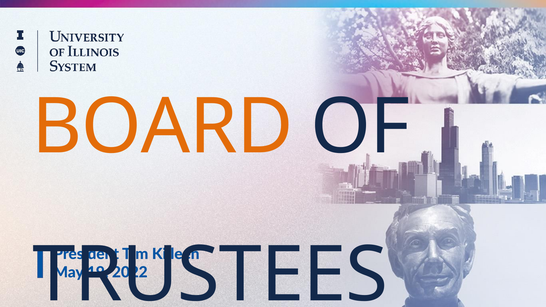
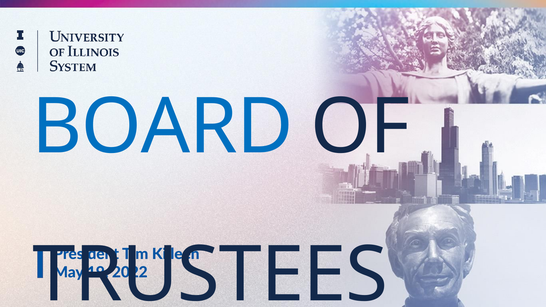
BOARD colour: orange -> blue
